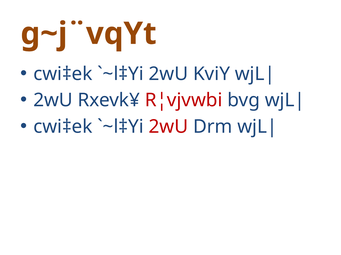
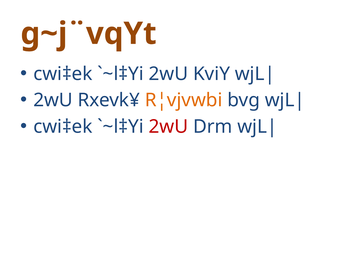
R¦vjvwbi colour: red -> orange
